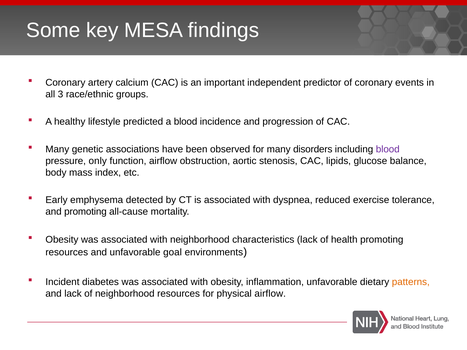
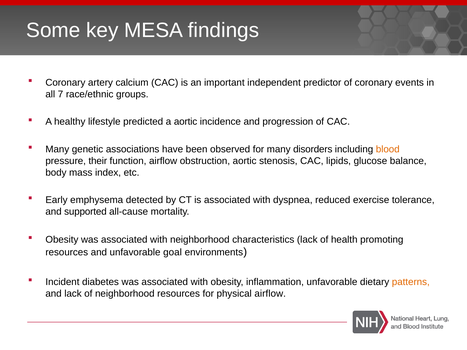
3: 3 -> 7
a blood: blood -> aortic
blood at (388, 149) colour: purple -> orange
only: only -> their
and promoting: promoting -> supported
